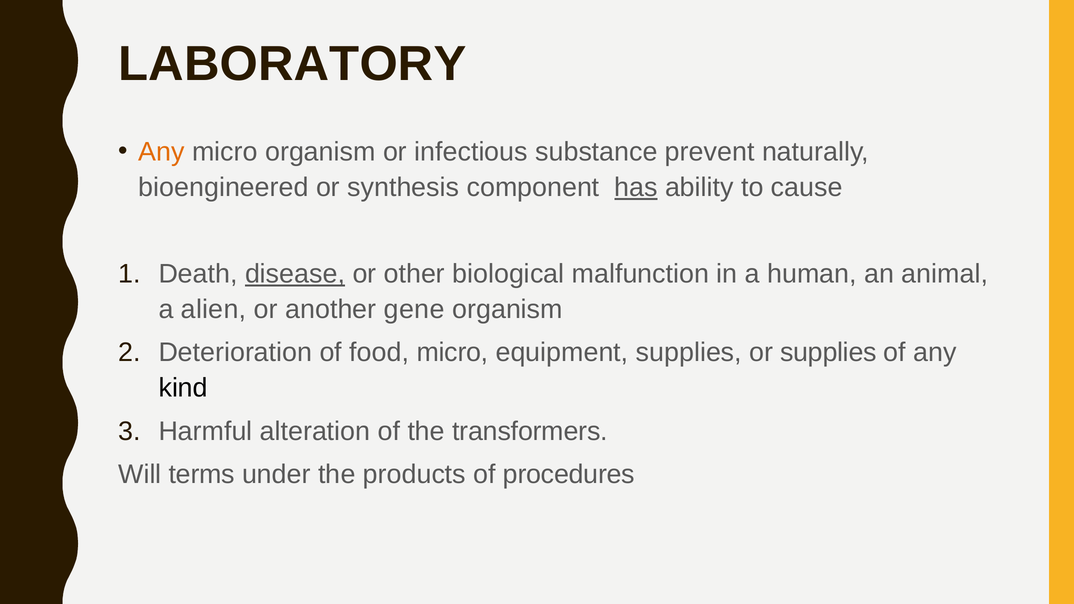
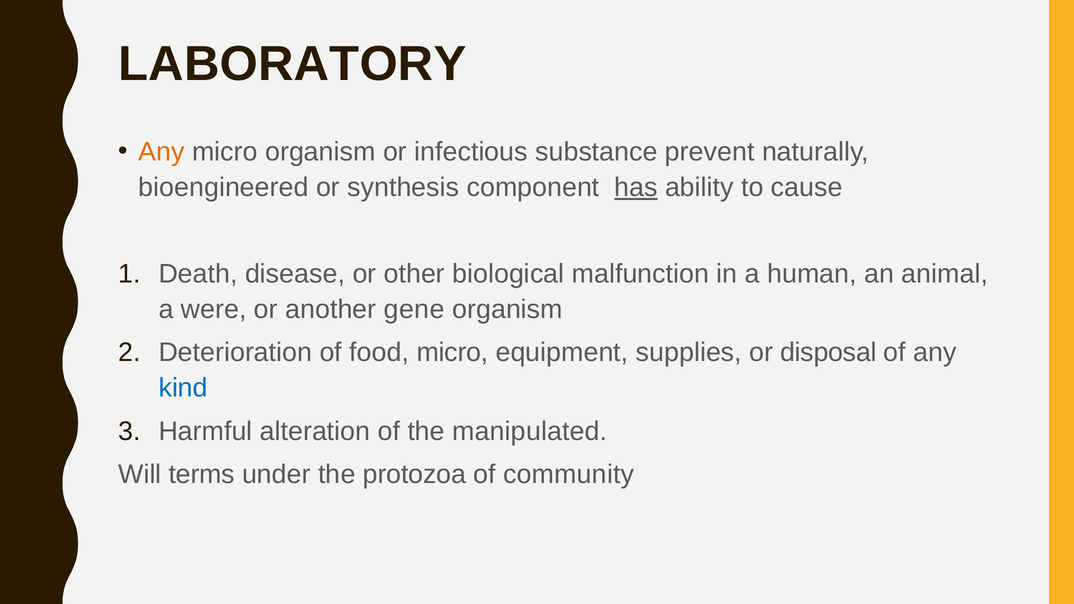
disease underline: present -> none
alien: alien -> were
or supplies: supplies -> disposal
kind colour: black -> blue
transformers: transformers -> manipulated
products: products -> protozoa
procedures: procedures -> community
